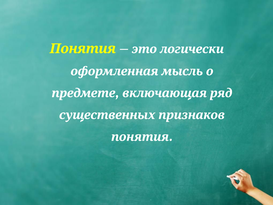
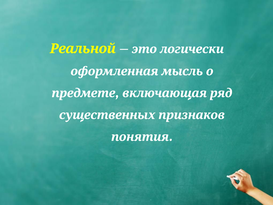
Понятия at (83, 49): Понятия -> Реальной
